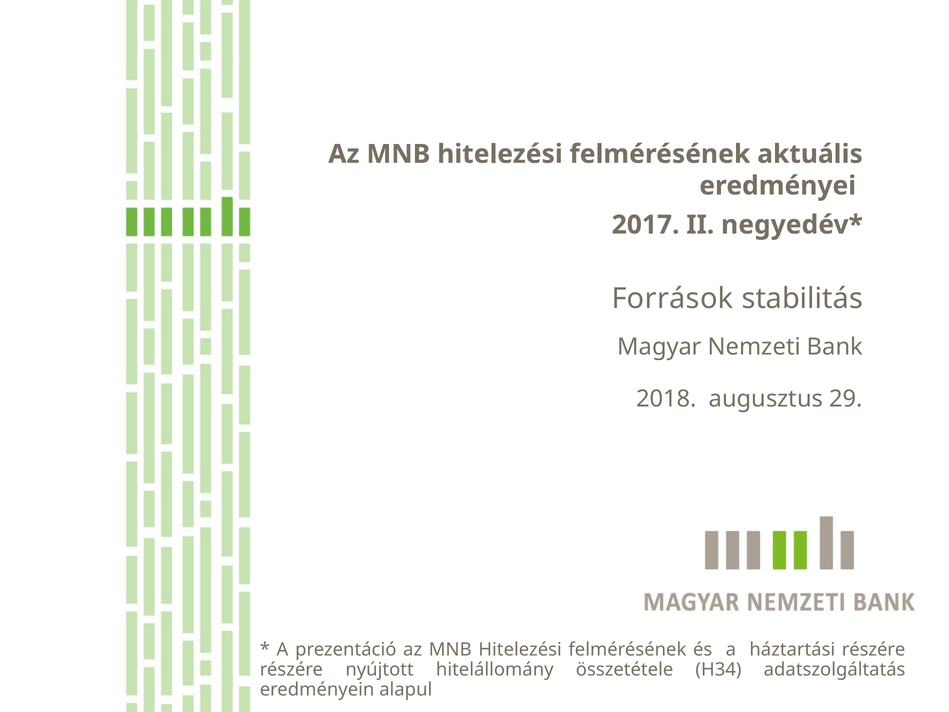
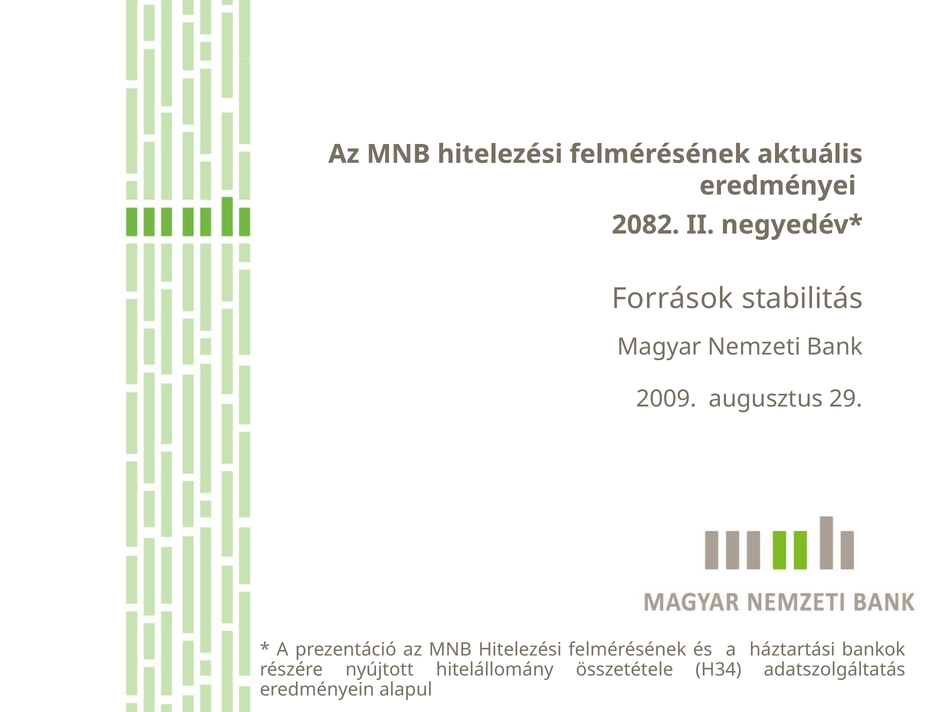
2017: 2017 -> 2082
2018: 2018 -> 2009
háztartási részére: részére -> bankok
